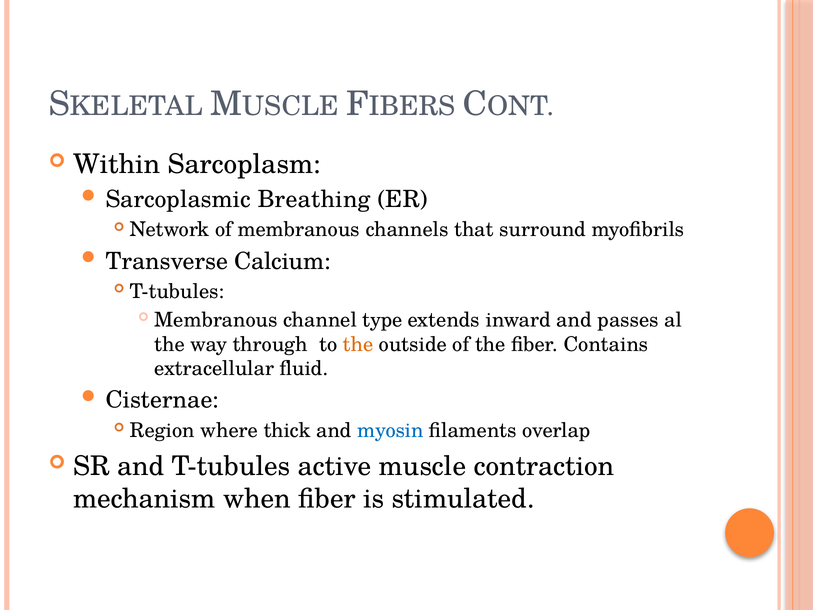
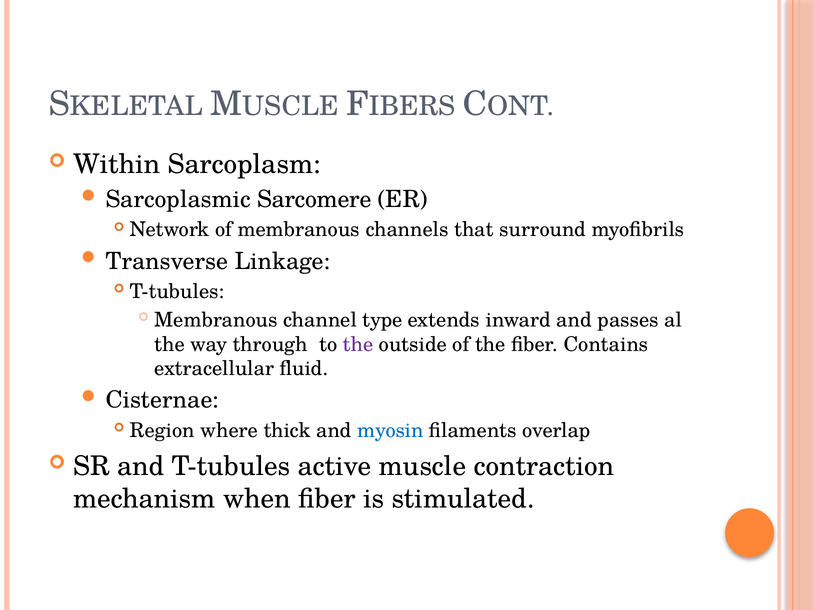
Breathing: Breathing -> Sarcomere
Calcium: Calcium -> Linkage
the at (358, 344) colour: orange -> purple
